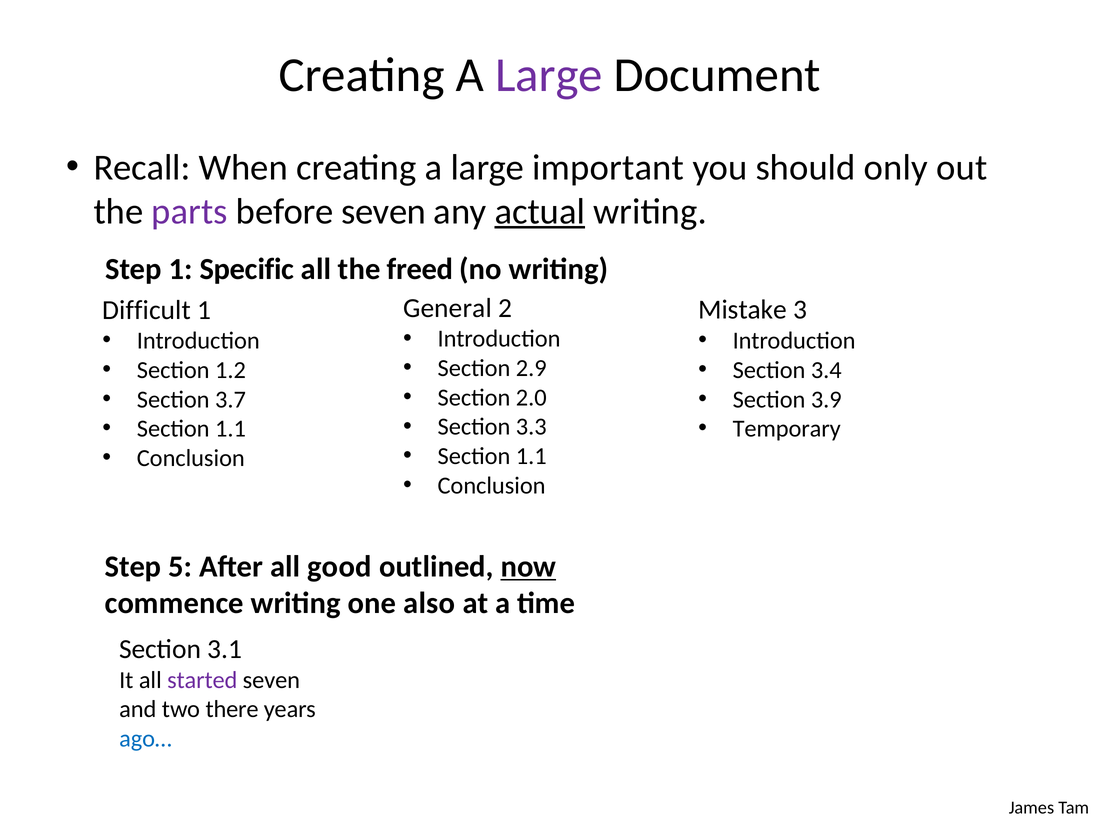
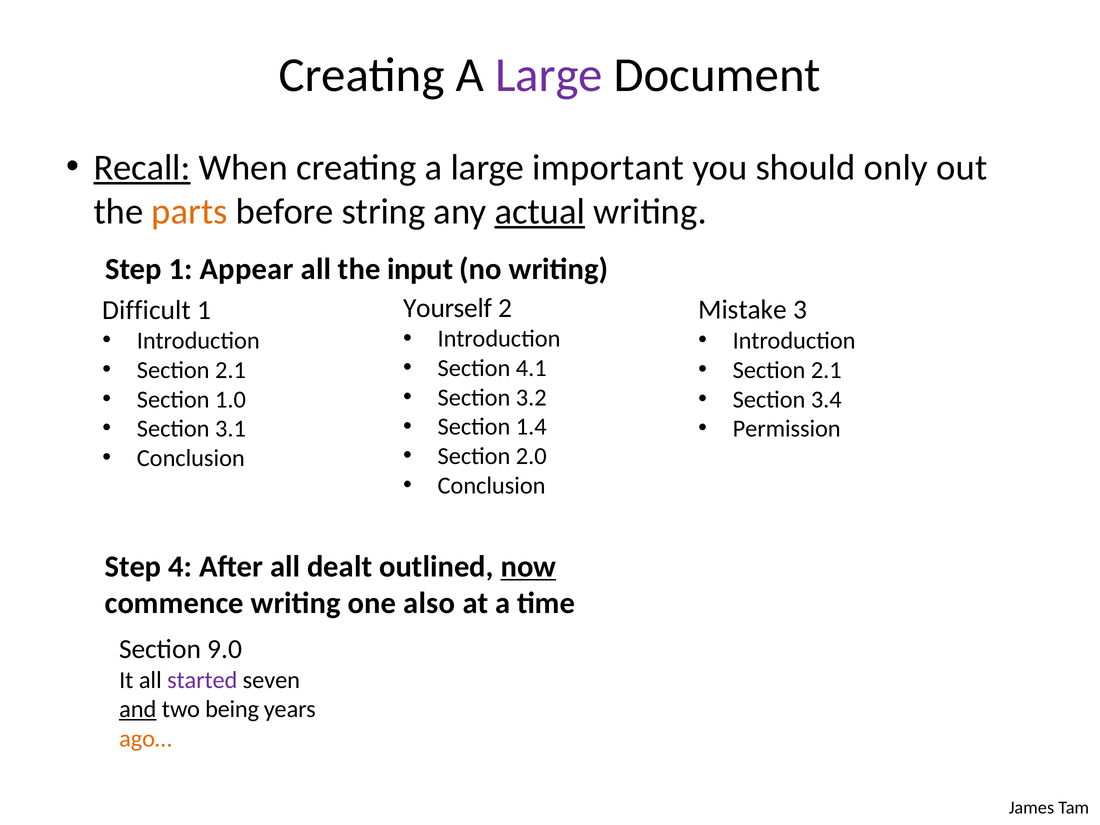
Recall underline: none -> present
parts colour: purple -> orange
before seven: seven -> string
Specific: Specific -> Appear
freed: freed -> input
General: General -> Yourself
2.9: 2.9 -> 4.1
1.2 at (230, 370): 1.2 -> 2.1
3.4 at (826, 370): 3.4 -> 2.1
2.0: 2.0 -> 3.2
3.7: 3.7 -> 1.0
3.9: 3.9 -> 3.4
3.3: 3.3 -> 1.4
1.1 at (230, 429): 1.1 -> 3.1
Temporary: Temporary -> Permission
1.1 at (531, 456): 1.1 -> 2.0
5: 5 -> 4
good: good -> dealt
3.1: 3.1 -> 9.0
and underline: none -> present
there: there -> being
ago… colour: blue -> orange
